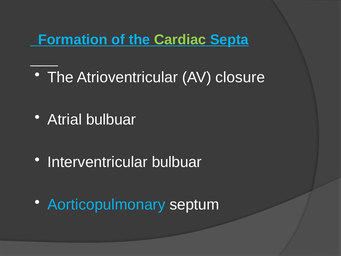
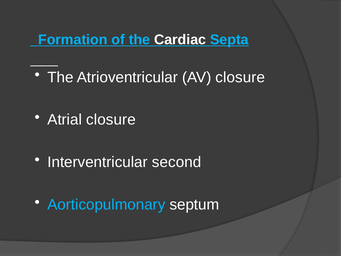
Cardiac colour: light green -> white
Atrial bulbuar: bulbuar -> closure
Interventricular bulbuar: bulbuar -> second
